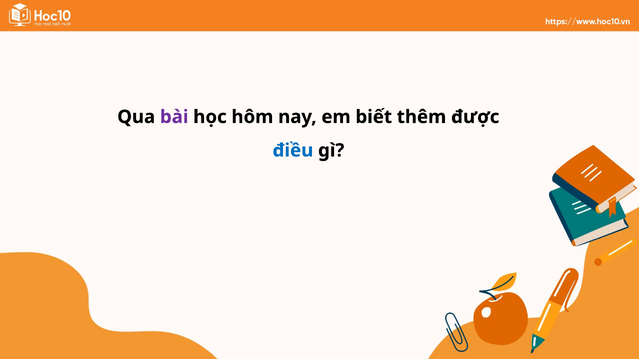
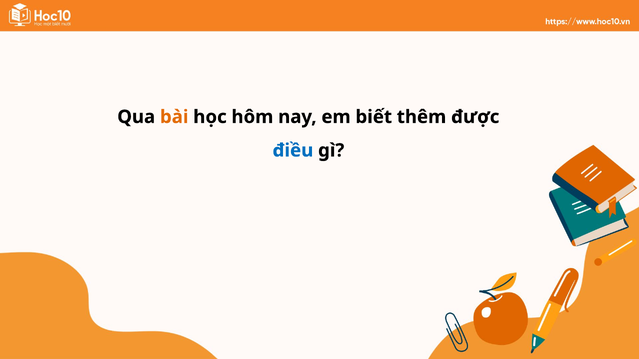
bài colour: purple -> orange
